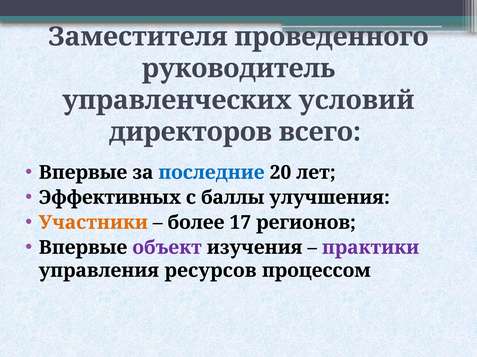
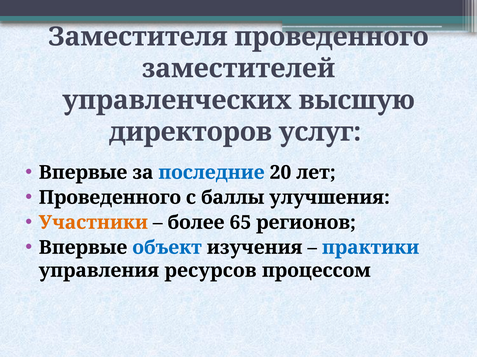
руководитель: руководитель -> заместителей
условий: условий -> высшую
всего: всего -> услуг
Эффективных at (110, 198): Эффективных -> Проведенного
17: 17 -> 65
объект colour: purple -> blue
практики colour: purple -> blue
